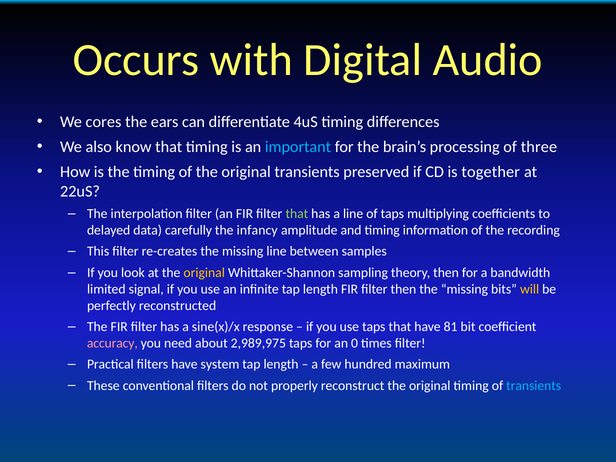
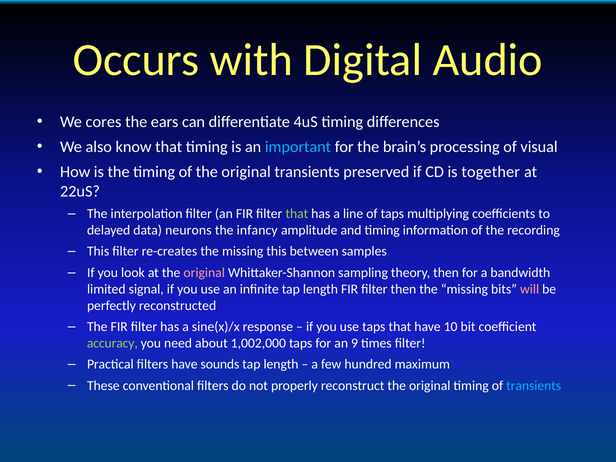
three: three -> visual
carefully: carefully -> neurons
missing line: line -> this
original at (204, 273) colour: yellow -> pink
will colour: yellow -> pink
81: 81 -> 10
accuracy colour: pink -> light green
2,989,975: 2,989,975 -> 1,002,000
0: 0 -> 9
system: system -> sounds
